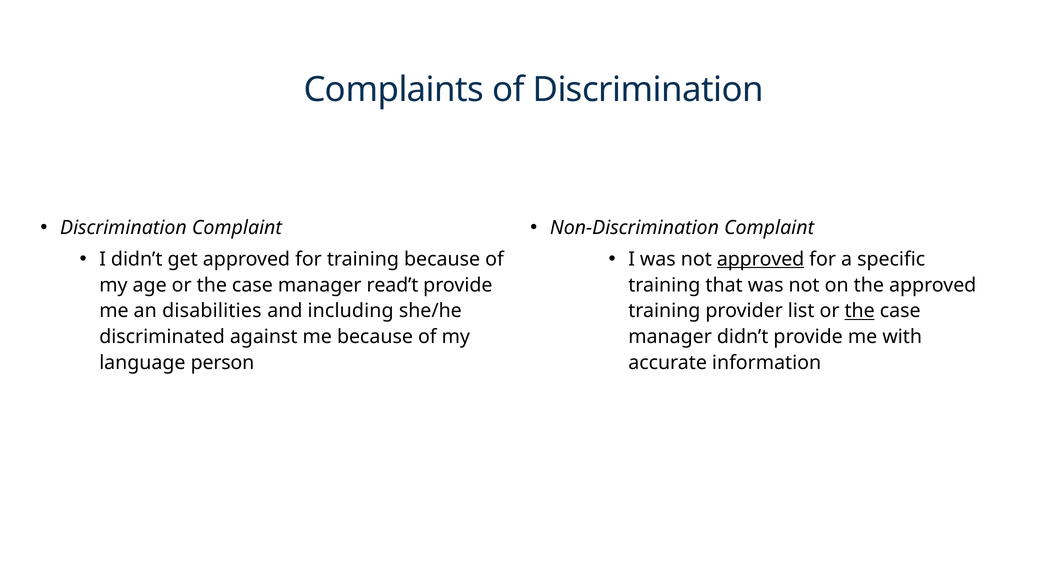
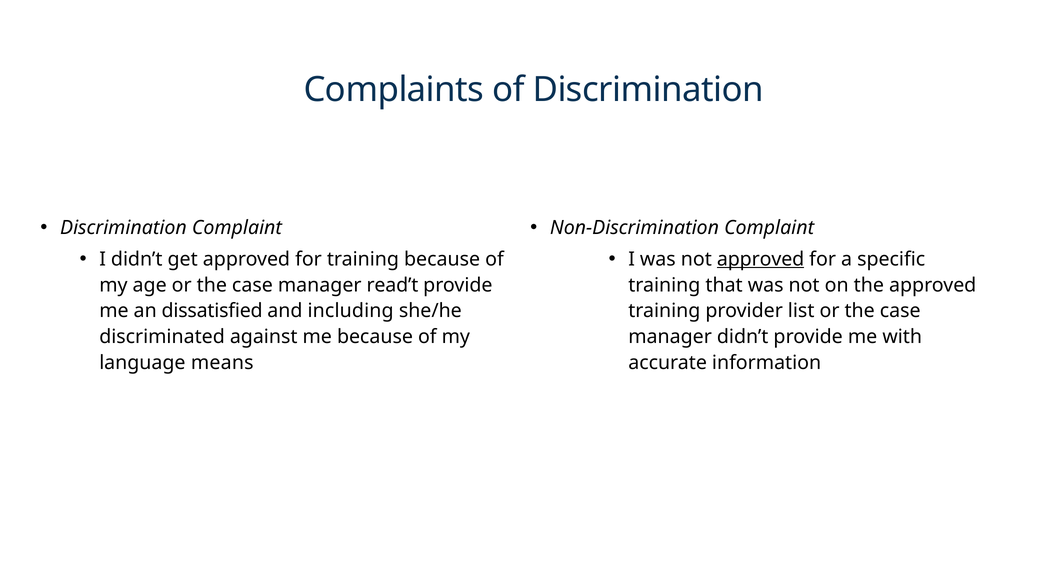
disabilities: disabilities -> dissatisfied
the at (860, 311) underline: present -> none
person: person -> means
